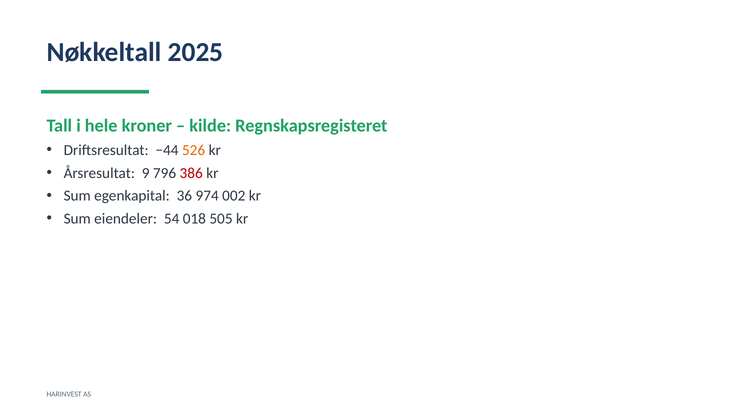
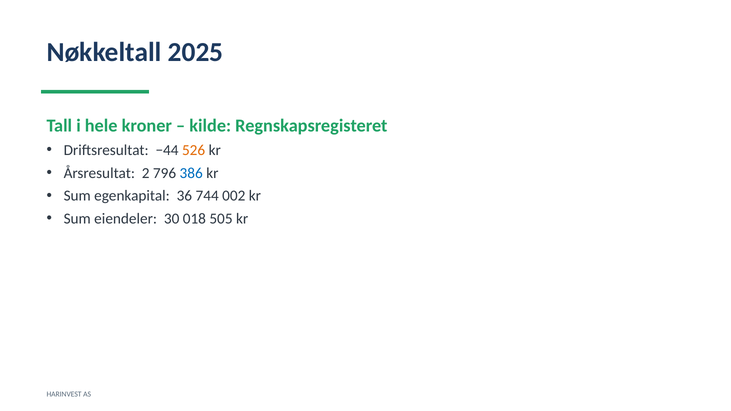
9: 9 -> 2
386 colour: red -> blue
974: 974 -> 744
54: 54 -> 30
